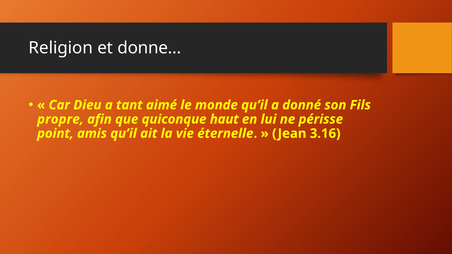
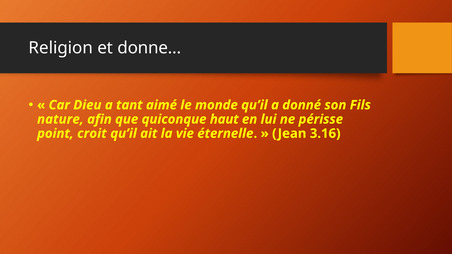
propre: propre -> nature
amis: amis -> croit
